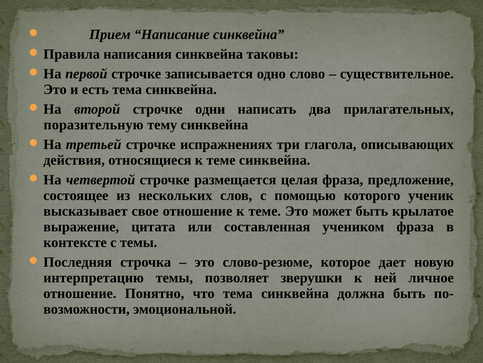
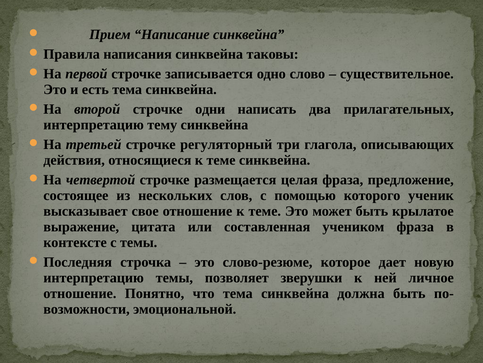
поразительную at (94, 125): поразительную -> интерпретацию
испражнениях: испражнениях -> регуляторный
